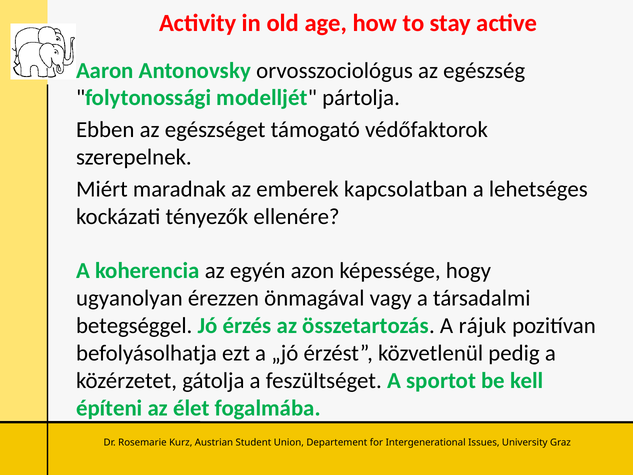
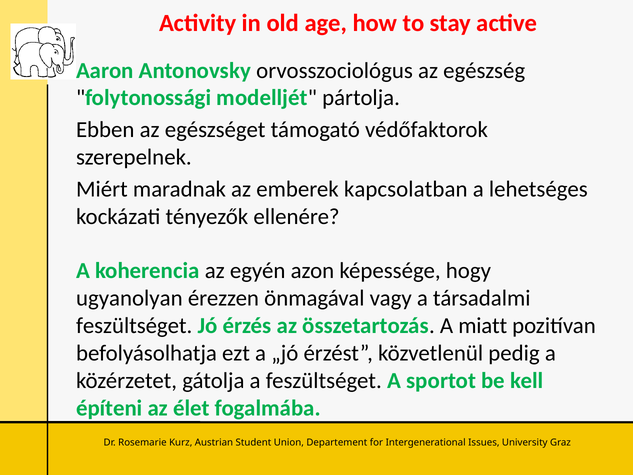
betegséggel at (134, 326): betegséggel -> feszültséget
rájuk: rájuk -> miatt
